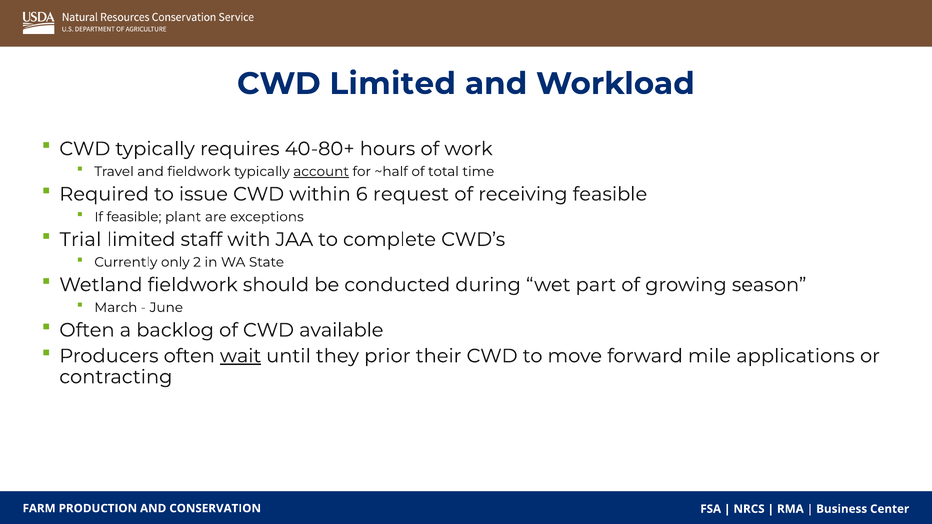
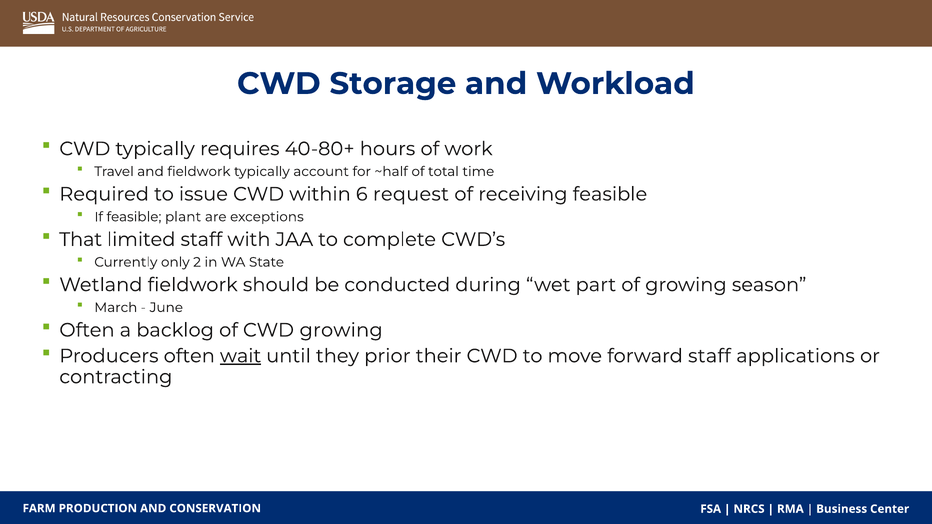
CWD Limited: Limited -> Storage
account underline: present -> none
Trial: Trial -> That
CWD available: available -> growing
forward mile: mile -> staff
